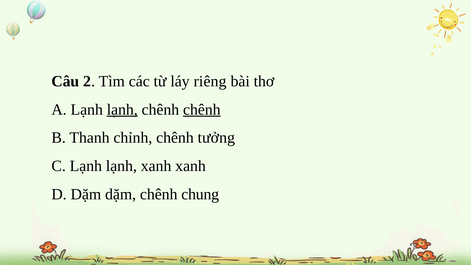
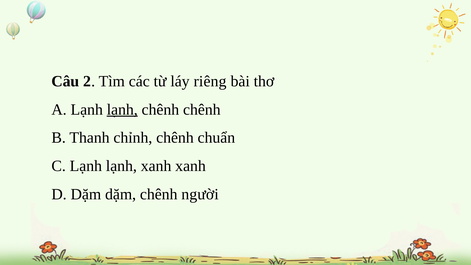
chênh at (202, 109) underline: present -> none
tưởng: tưởng -> chuẩn
chung: chung -> người
